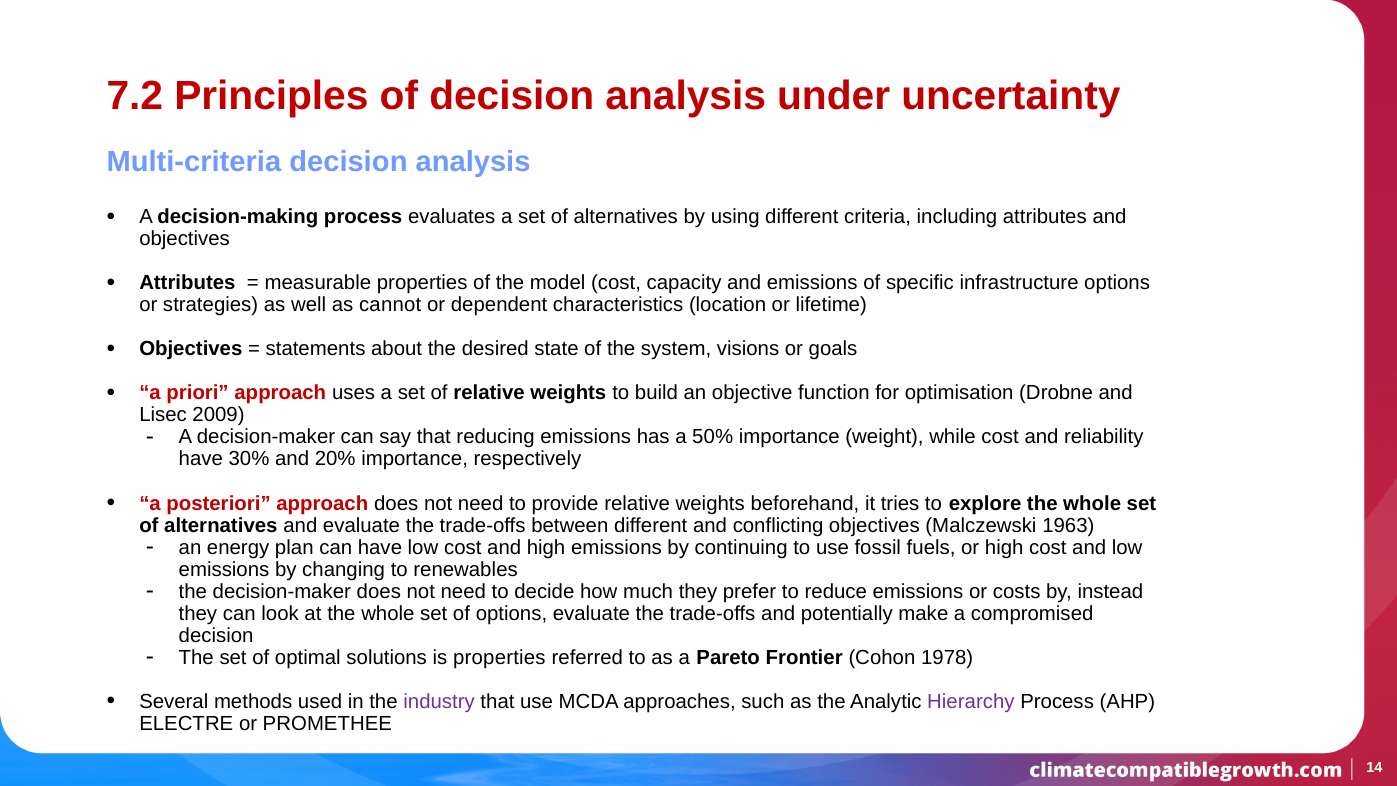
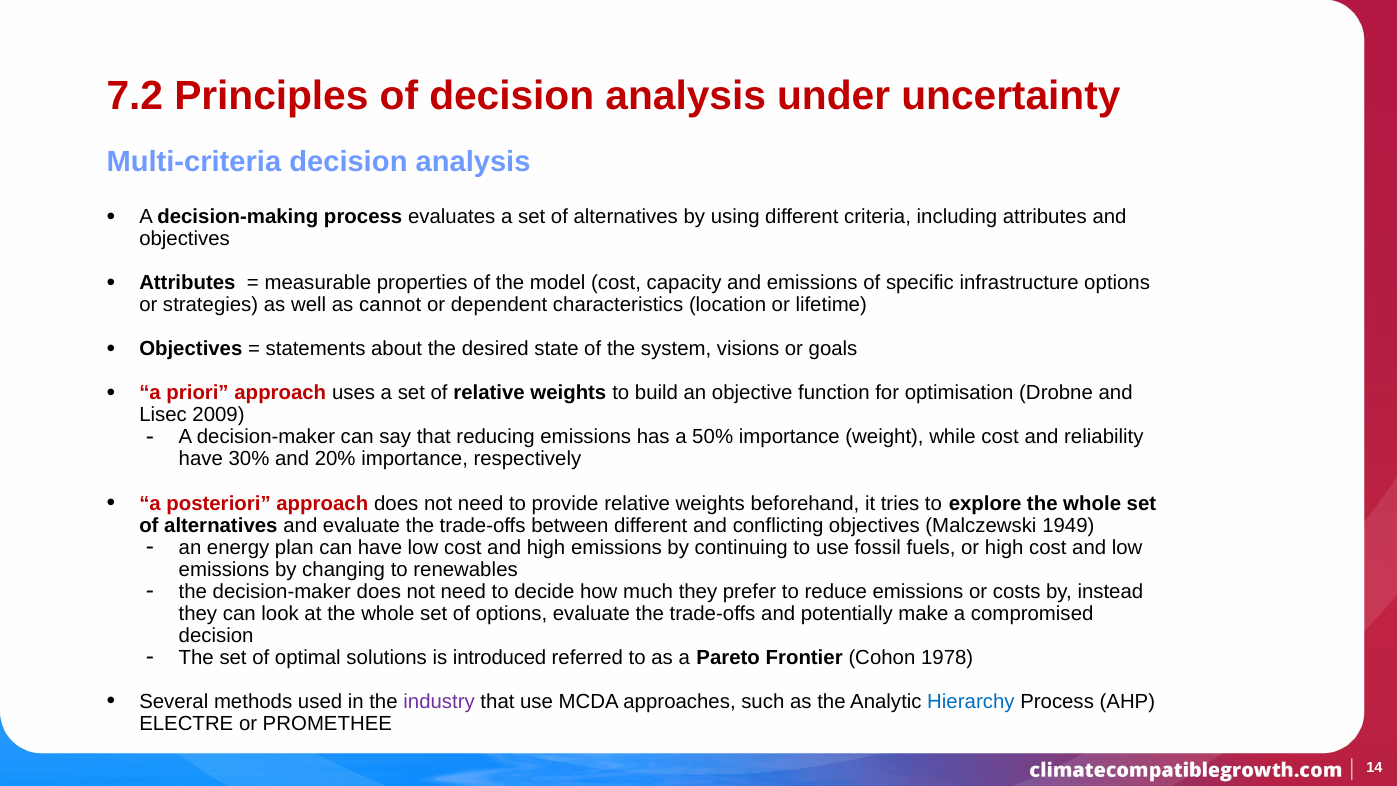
1963: 1963 -> 1949
is properties: properties -> introduced
Hierarchy colour: purple -> blue
